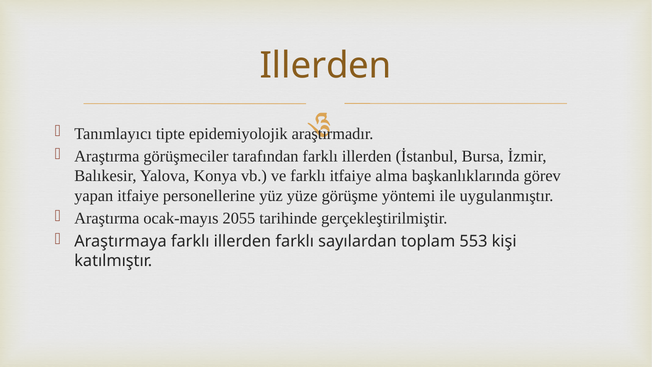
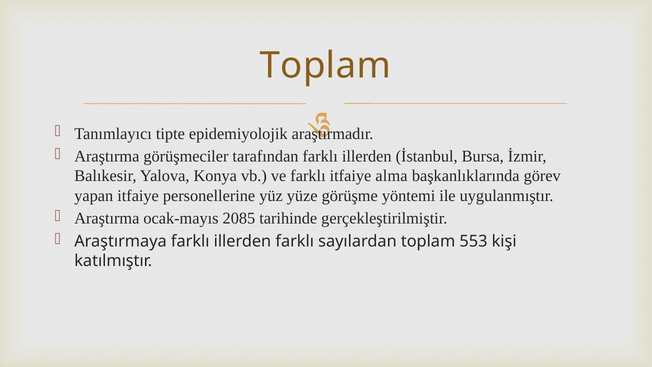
Illerden at (326, 66): Illerden -> Toplam
2055: 2055 -> 2085
